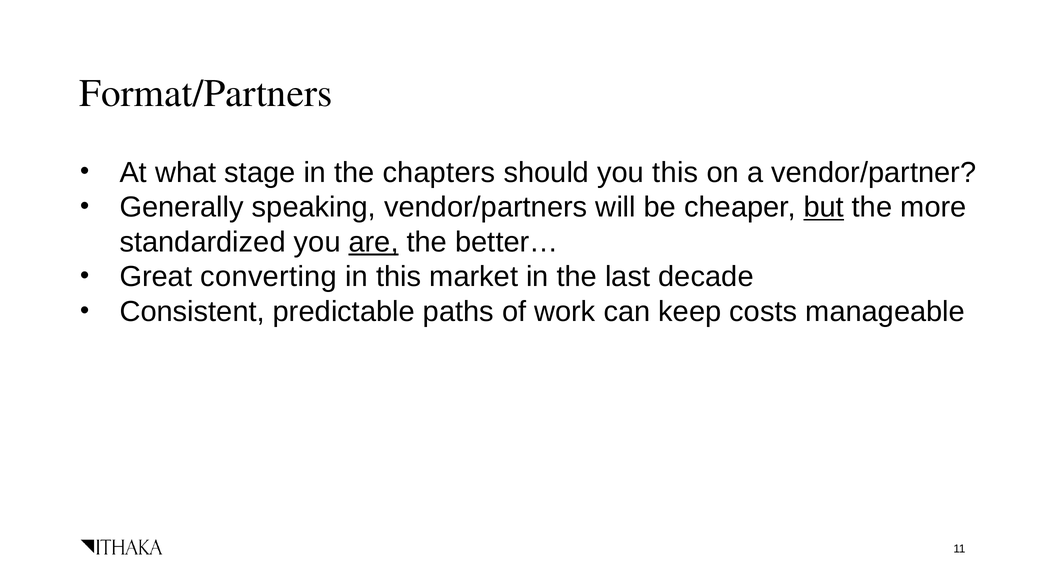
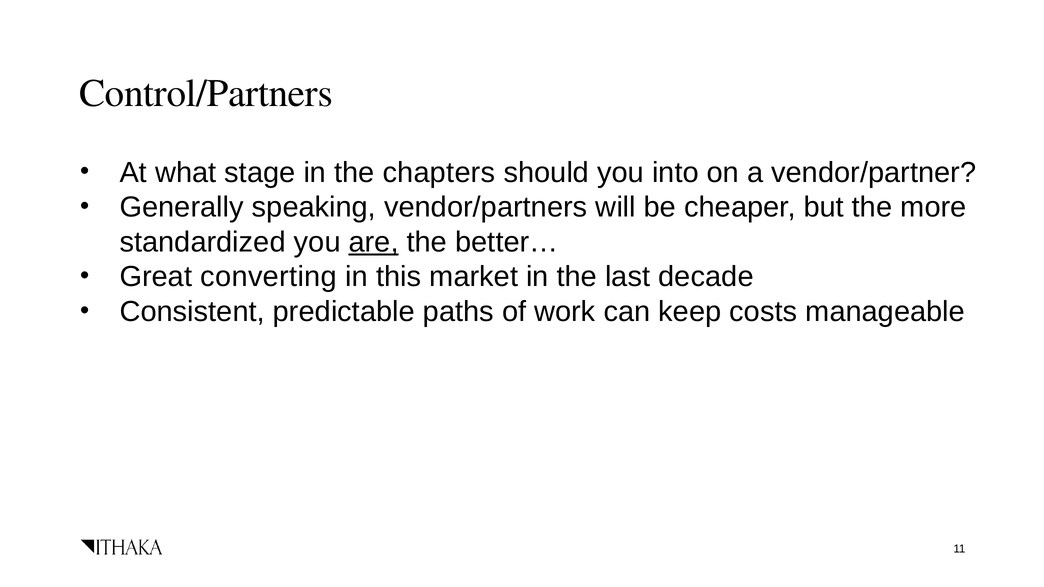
Format/Partners: Format/Partners -> Control/Partners
you this: this -> into
but underline: present -> none
